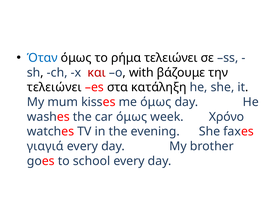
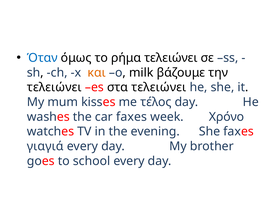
και colour: red -> orange
with: with -> milk
στα κατάληξη: κατάληξη -> τελειώνει
me όμως: όμως -> τέλος
car όμως: όμως -> faxes
